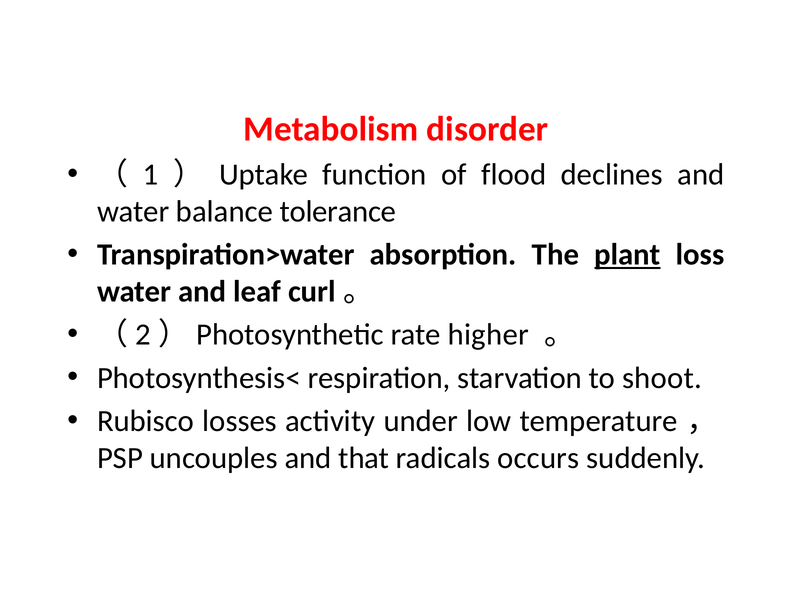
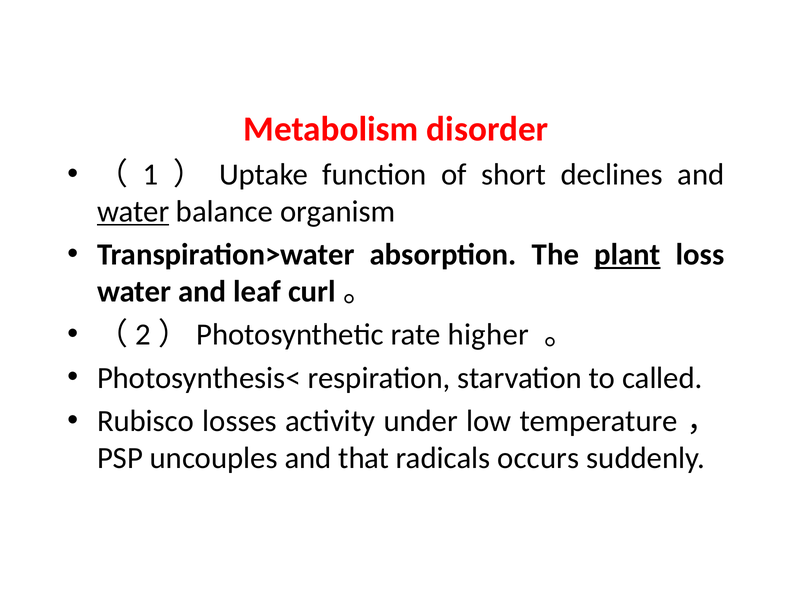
flood: flood -> short
water at (133, 212) underline: none -> present
tolerance: tolerance -> organism
shoot: shoot -> called
